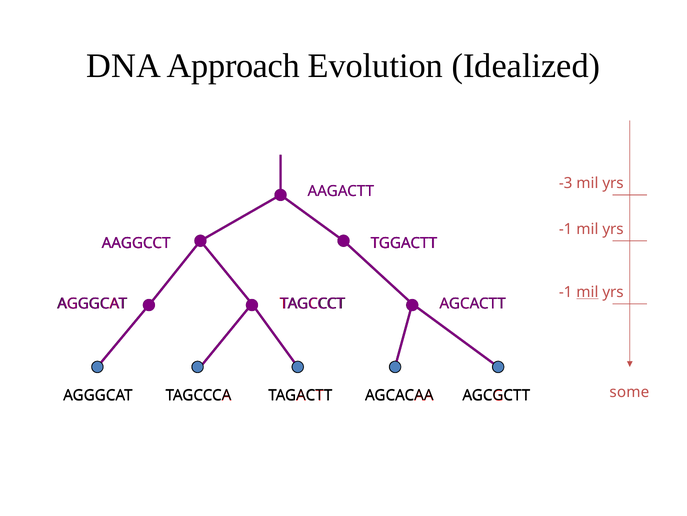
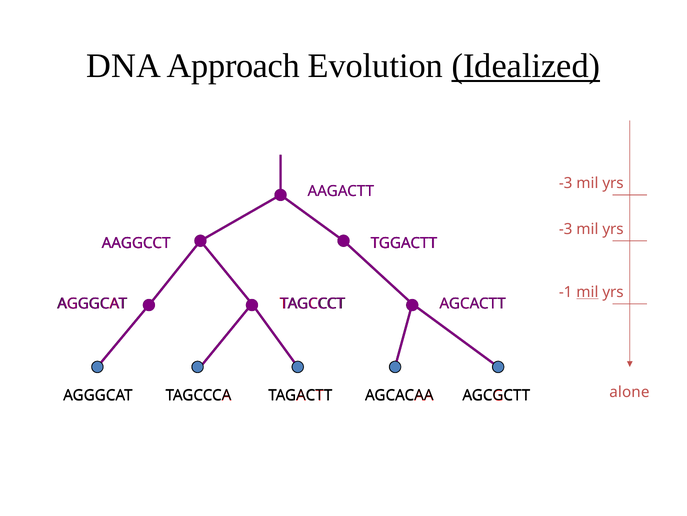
Idealized underline: none -> present
-1 at (566, 229): -1 -> -3
some: some -> alone
